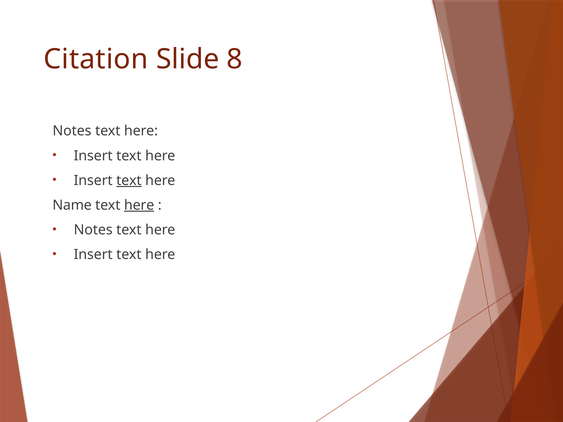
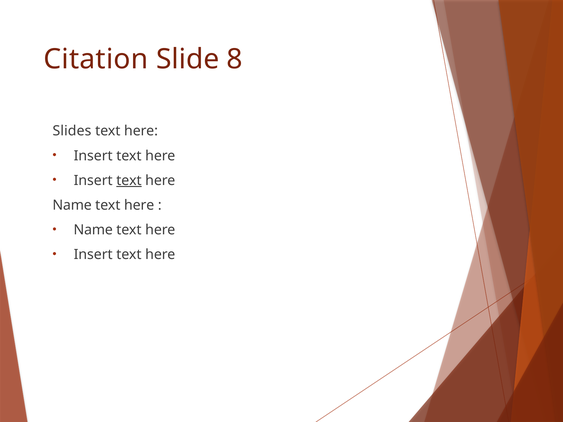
Notes at (72, 131): Notes -> Slides
here at (139, 205) underline: present -> none
Notes at (93, 230): Notes -> Name
